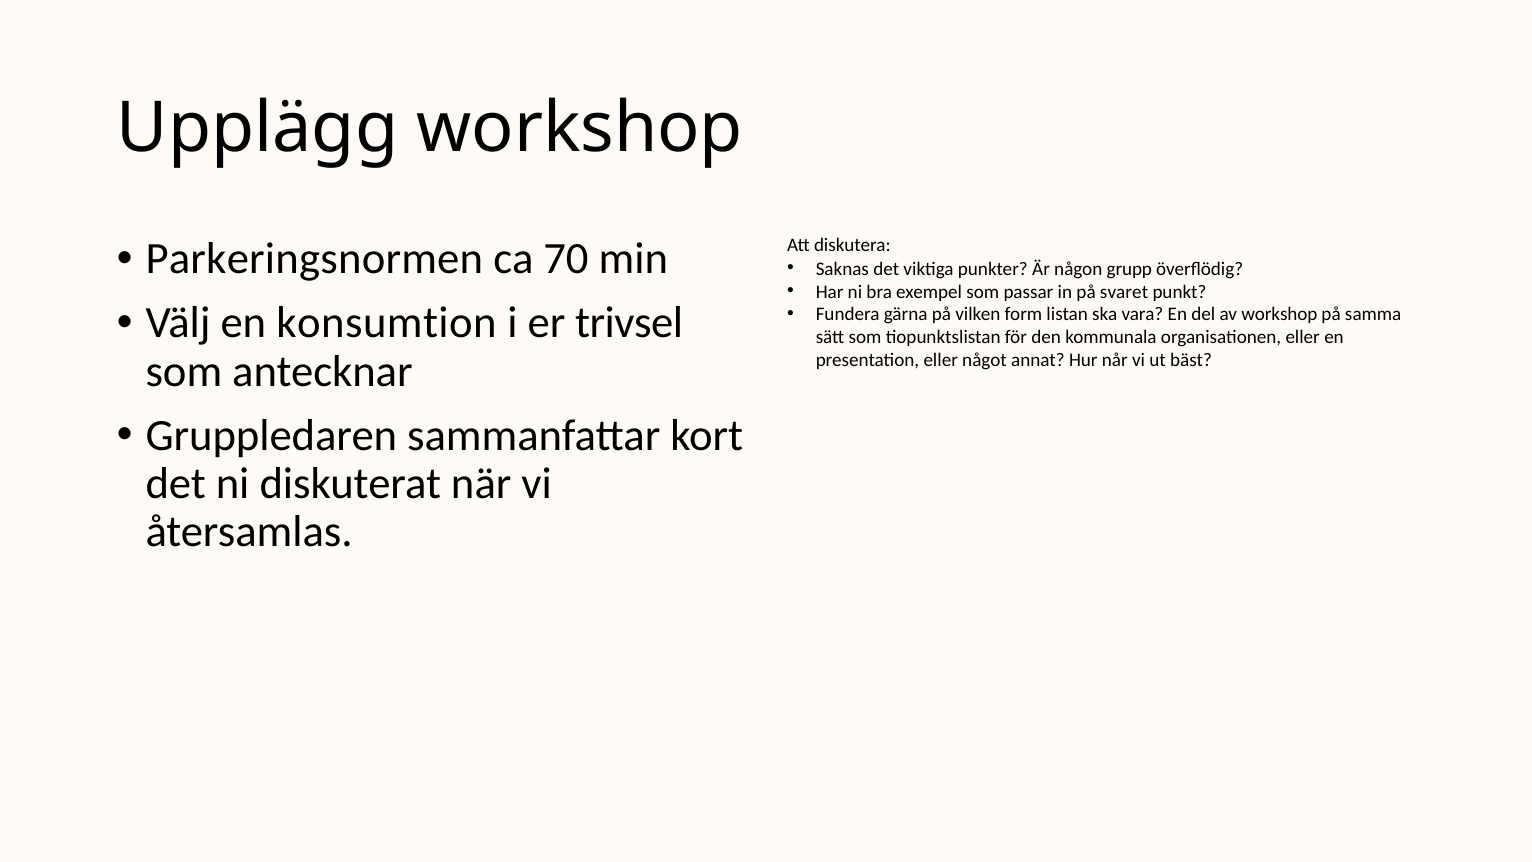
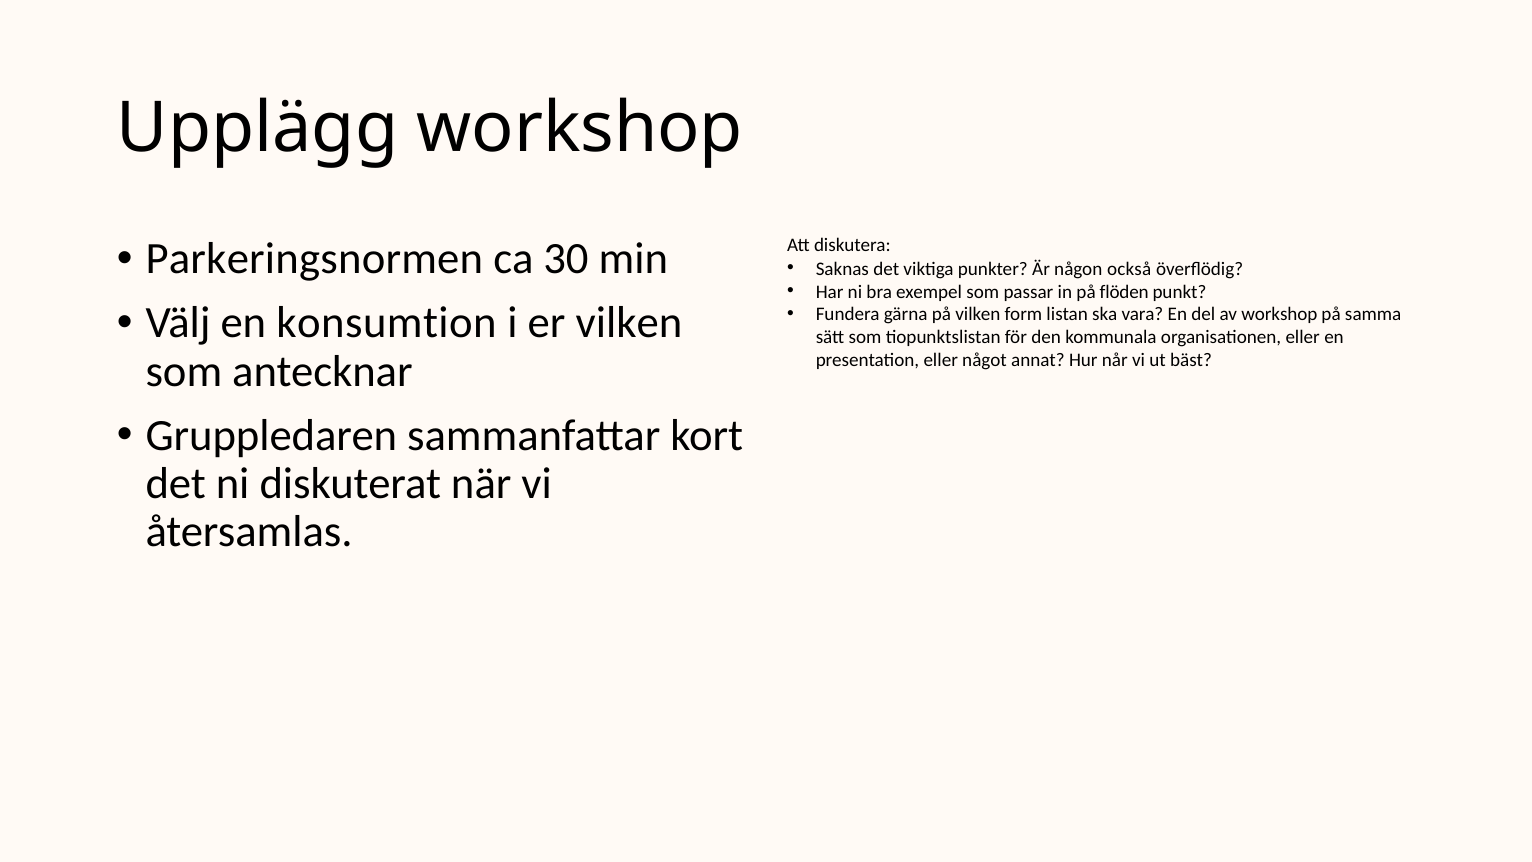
70: 70 -> 30
grupp: grupp -> också
svaret: svaret -> flöden
er trivsel: trivsel -> vilken
